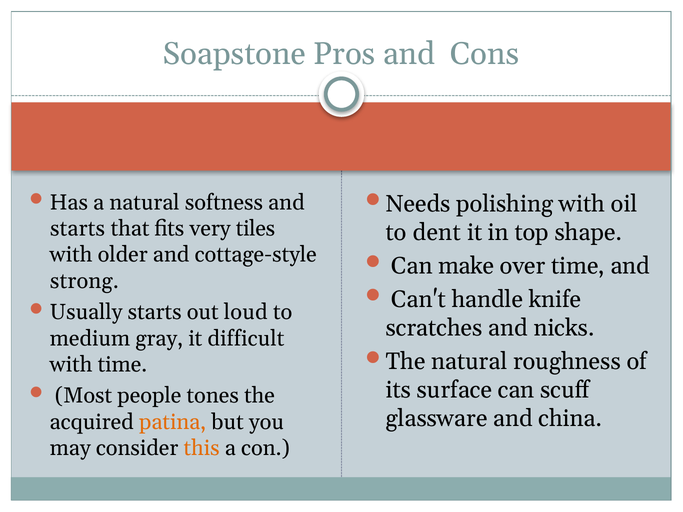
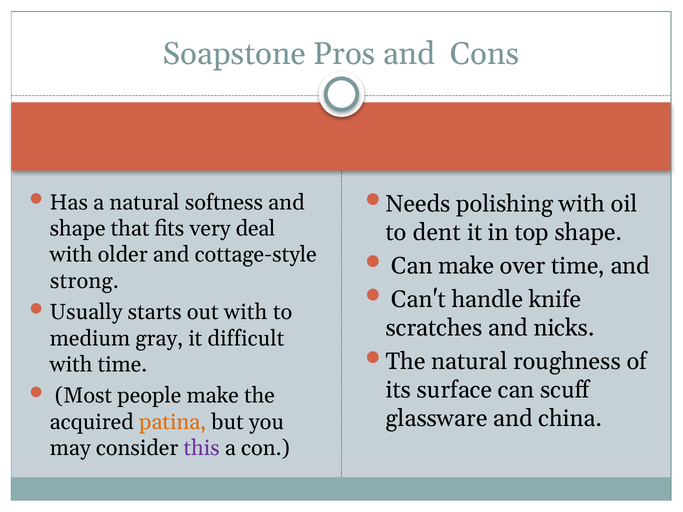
starts at (78, 229): starts -> shape
tiles: tiles -> deal
out loud: loud -> with
people tones: tones -> make
this colour: orange -> purple
